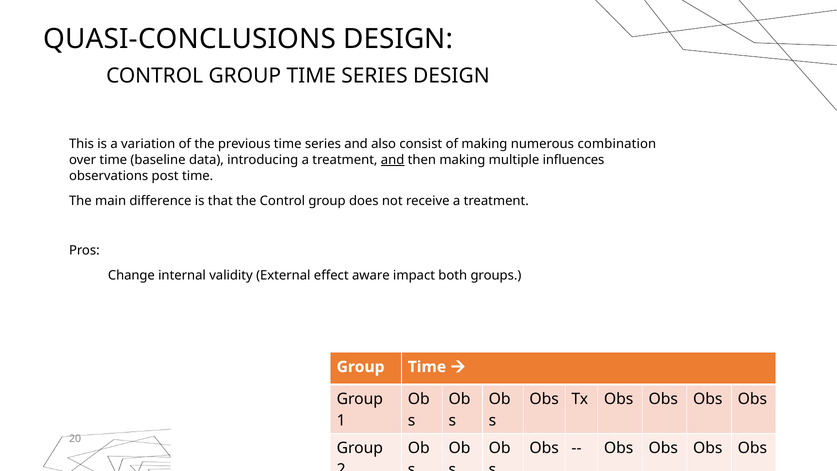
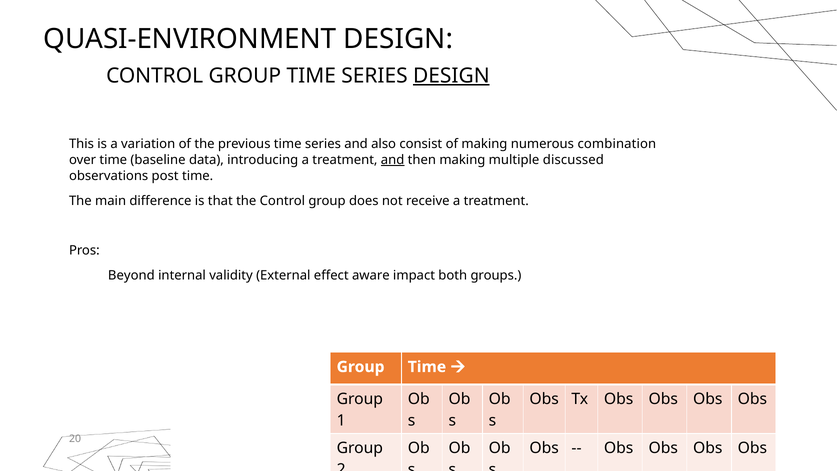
QUASI-CONCLUSIONS: QUASI-CONCLUSIONS -> QUASI-ENVIRONMENT
DESIGN at (451, 76) underline: none -> present
influences: influences -> discussed
Change: Change -> Beyond
